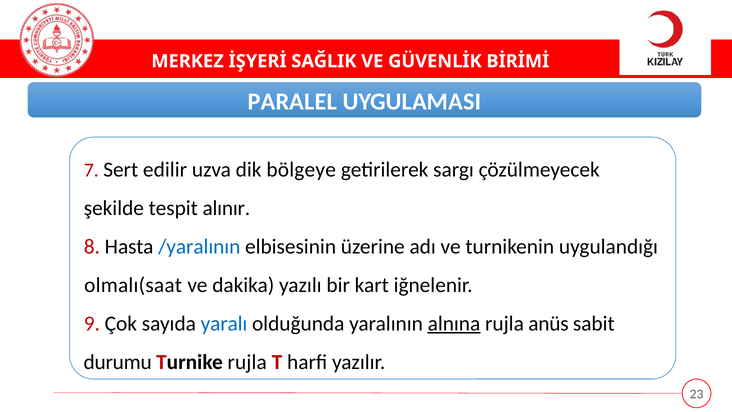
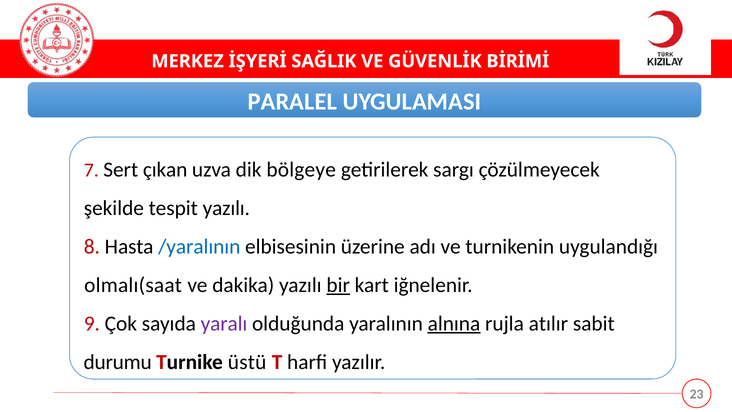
edilir: edilir -> çıkan
tespit alınır: alınır -> yazılı
bir underline: none -> present
yaralı colour: blue -> purple
anüs: anüs -> atılır
Turnike rujla: rujla -> üstü
